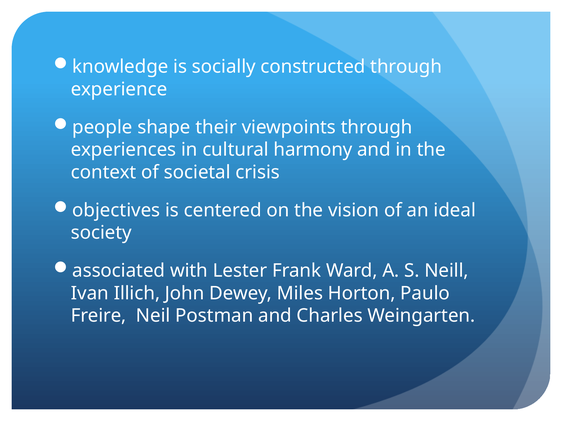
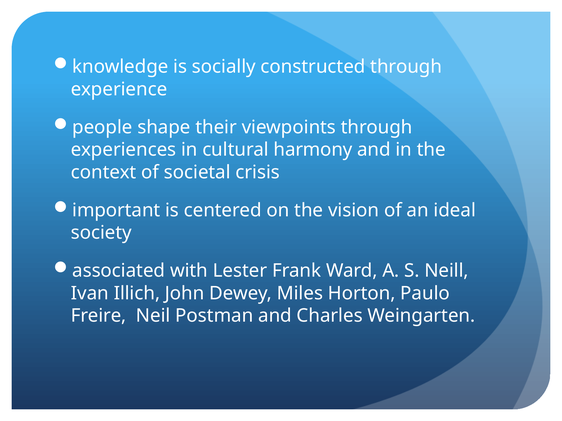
objectives: objectives -> important
